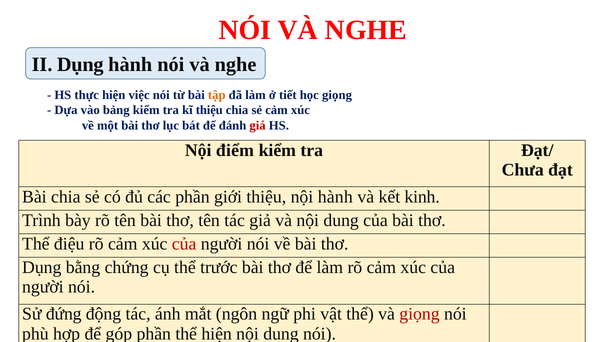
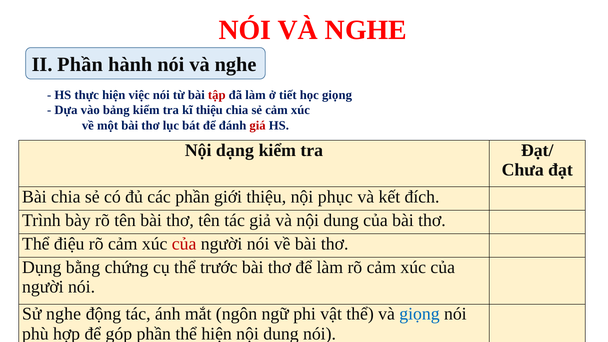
II Dụng: Dụng -> Phần
tập colour: orange -> red
điểm: điểm -> dạng
nội hành: hành -> phục
kinh: kinh -> đích
Sử đứng: đứng -> nghe
giọng at (419, 314) colour: red -> blue
